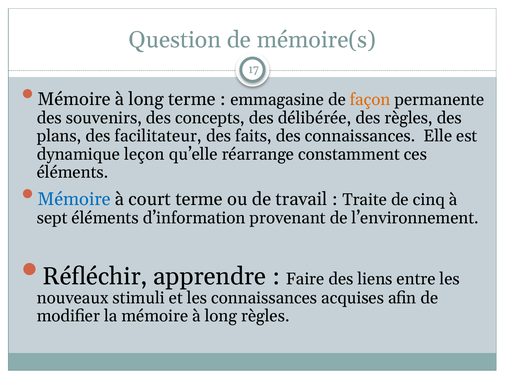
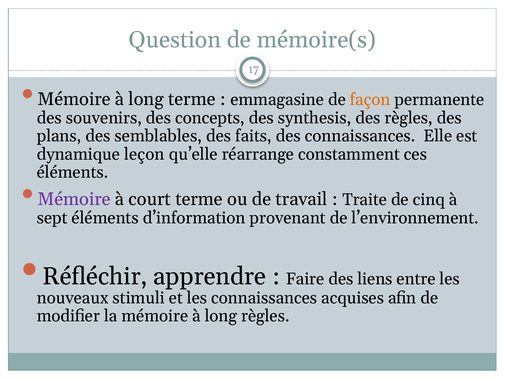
délibérée: délibérée -> synthesis
facilitateur: facilitateur -> semblables
Mémoire at (74, 199) colour: blue -> purple
